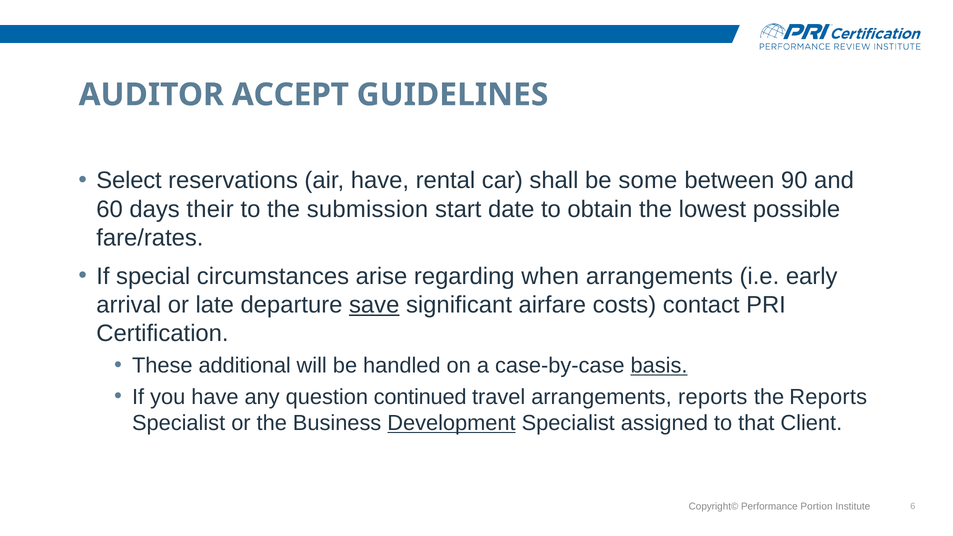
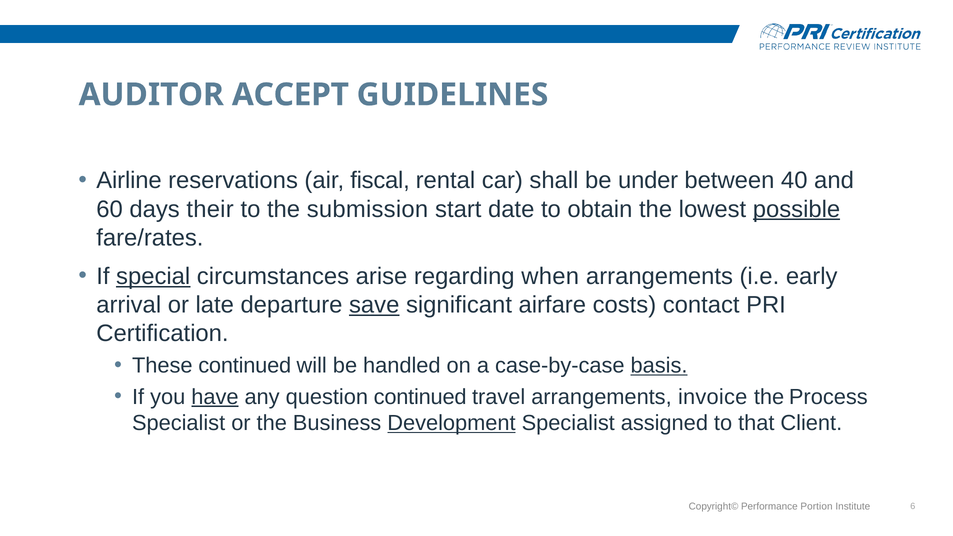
Select: Select -> Airline
air have: have -> fiscal
some: some -> under
90: 90 -> 40
possible underline: none -> present
special underline: none -> present
These additional: additional -> continued
have at (215, 397) underline: none -> present
arrangements reports: reports -> invoice
the Reports: Reports -> Process
